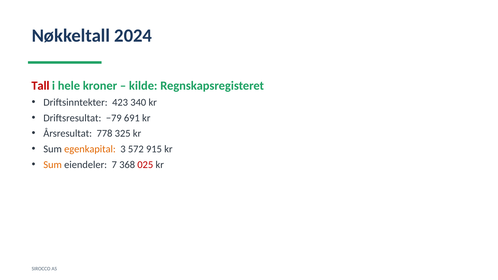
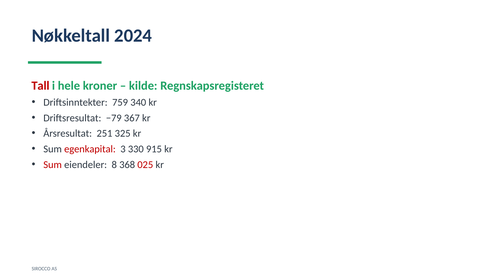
423: 423 -> 759
691: 691 -> 367
778: 778 -> 251
egenkapital colour: orange -> red
572: 572 -> 330
Sum at (53, 165) colour: orange -> red
7: 7 -> 8
